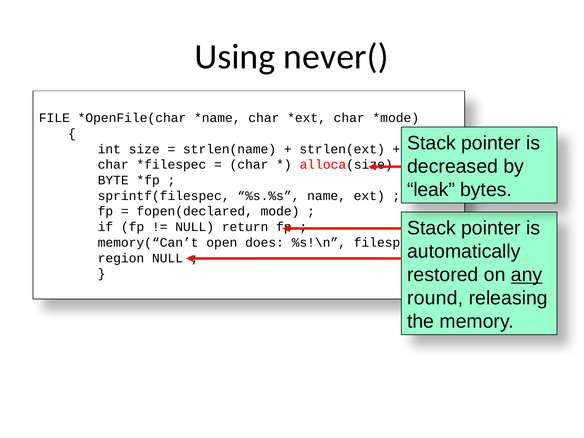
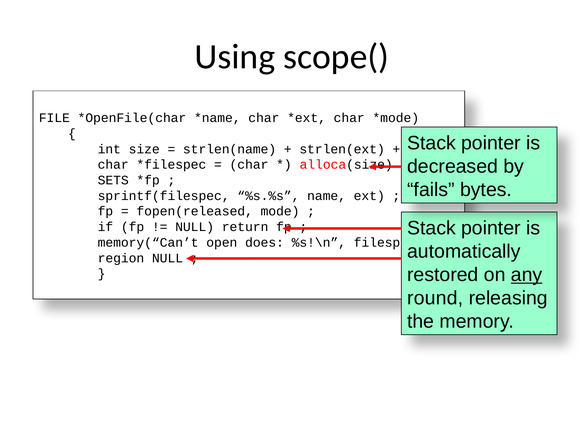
never(: never( -> scope(
BYTE: BYTE -> SETS
leak: leak -> fails
fopen(declared: fopen(declared -> fopen(released
